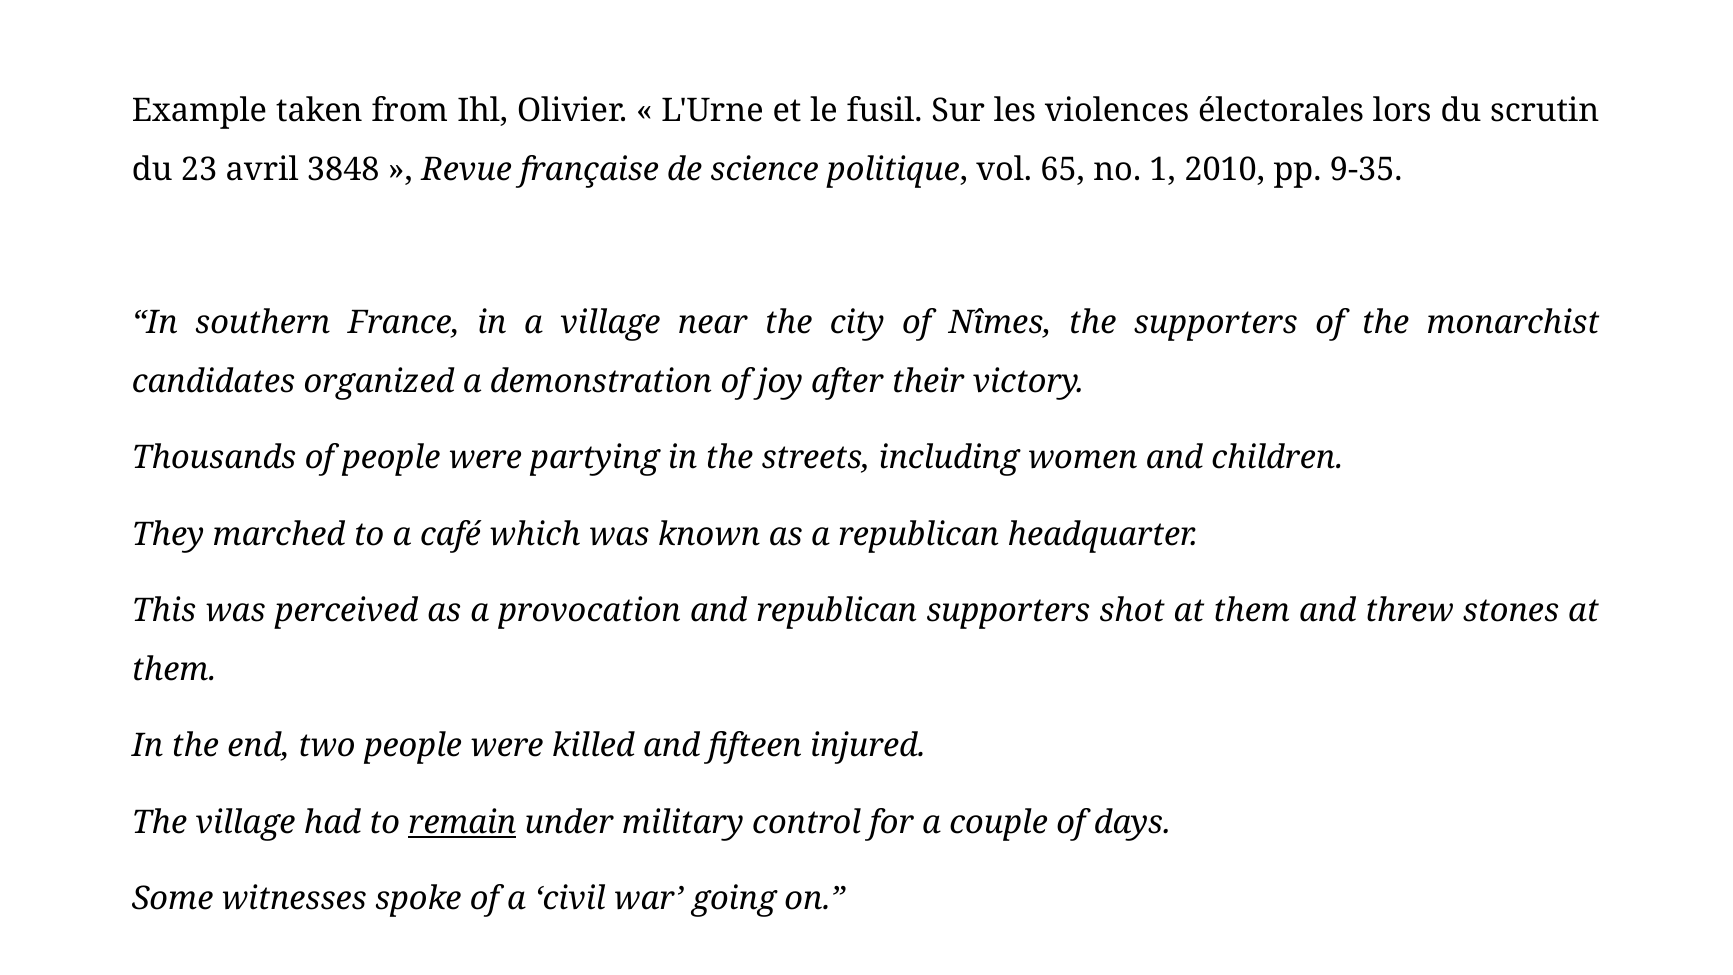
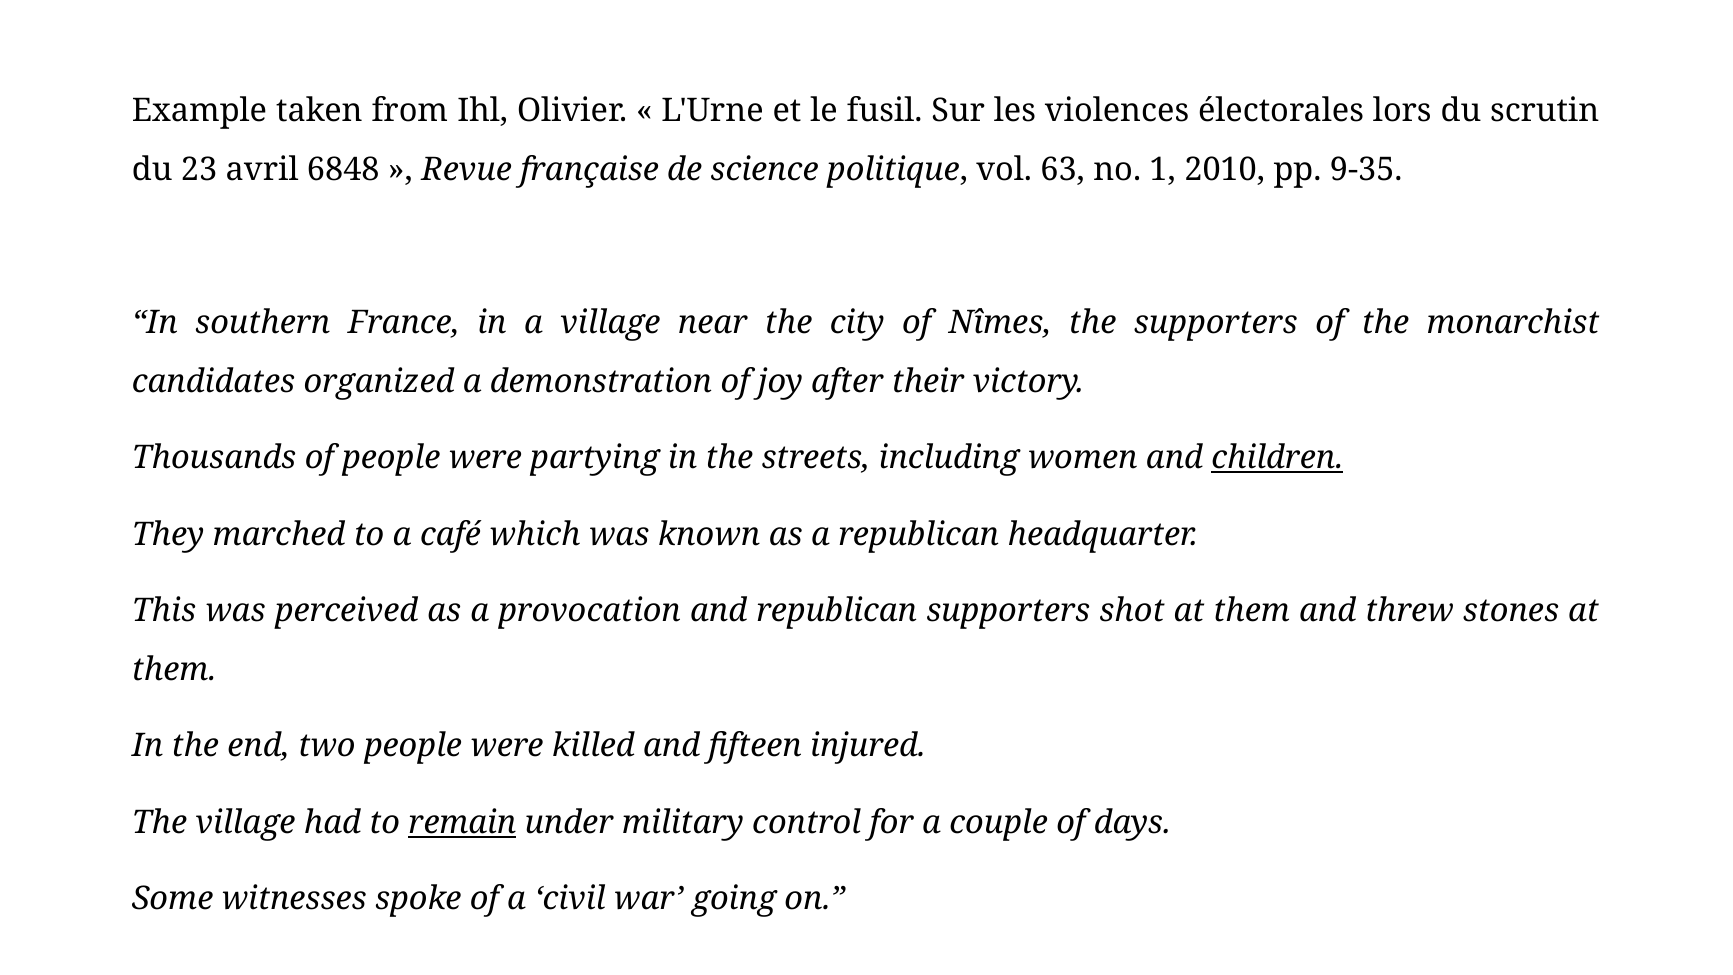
3848: 3848 -> 6848
65: 65 -> 63
children underline: none -> present
